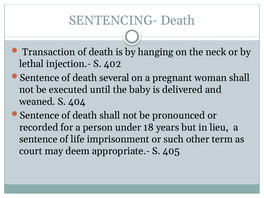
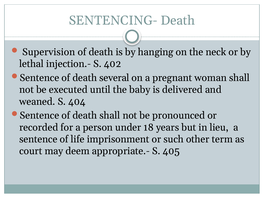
Transaction: Transaction -> Supervision
